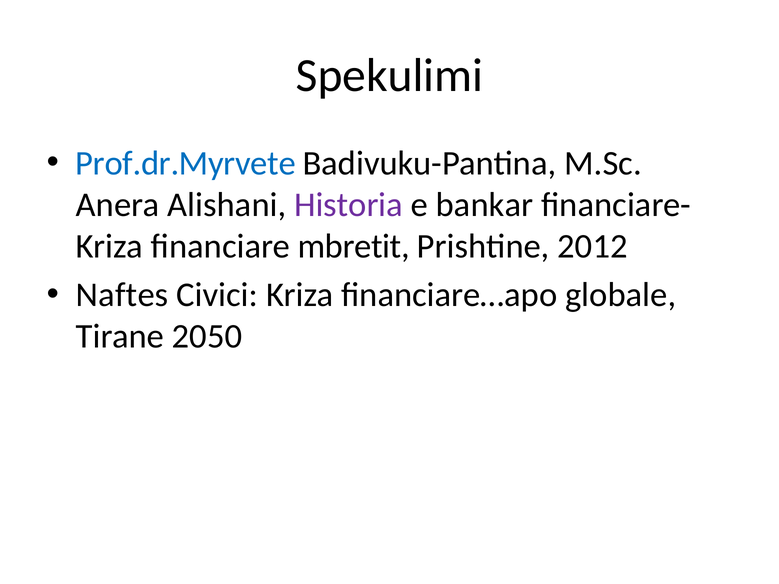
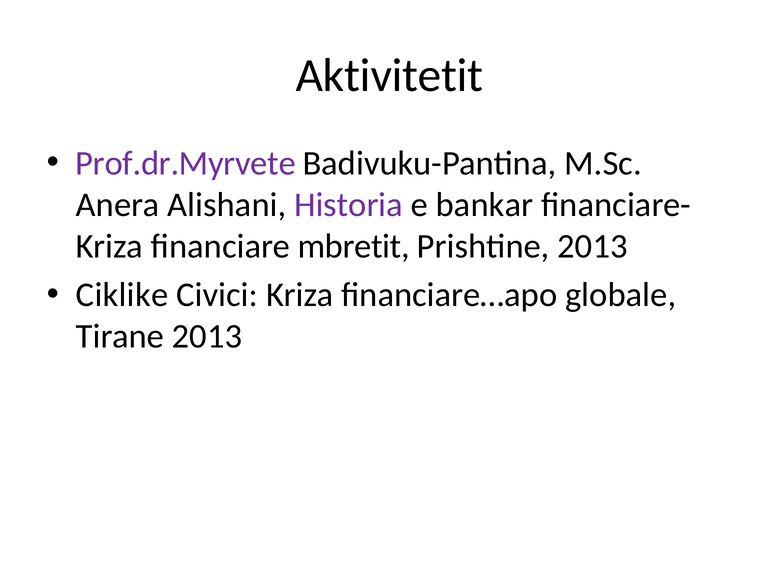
Spekulimi: Spekulimi -> Aktivitetit
Prof.dr.Myrvete colour: blue -> purple
Prishtine 2012: 2012 -> 2013
Naftes: Naftes -> Ciklike
Tirane 2050: 2050 -> 2013
